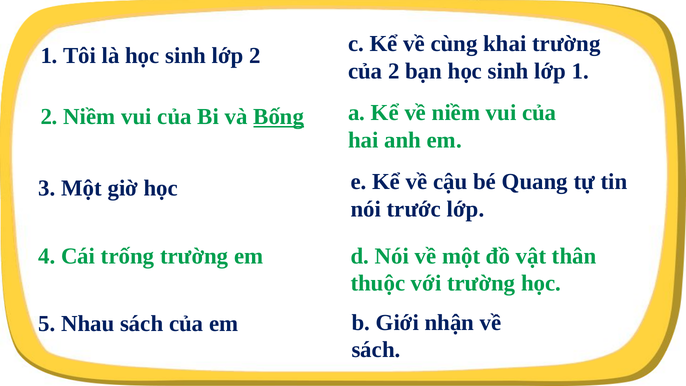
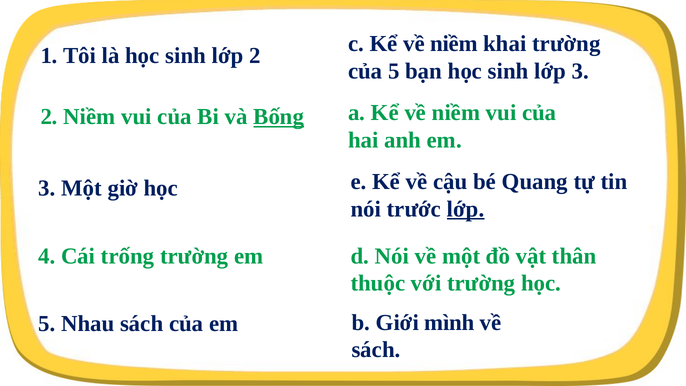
c Kể về cùng: cùng -> niềm
của 2: 2 -> 5
lớp 1: 1 -> 3
lớp at (466, 209) underline: none -> present
nhận: nhận -> mình
